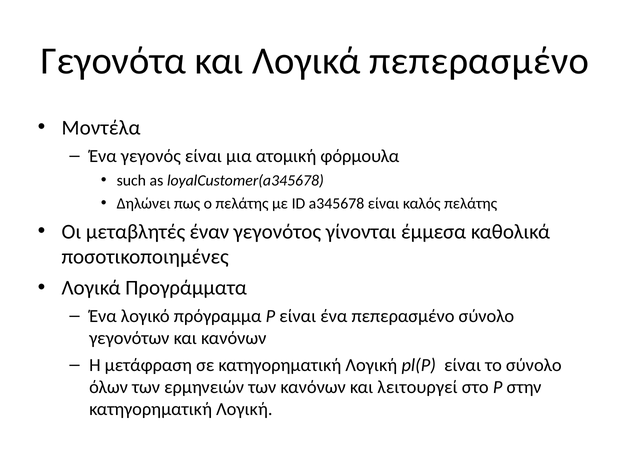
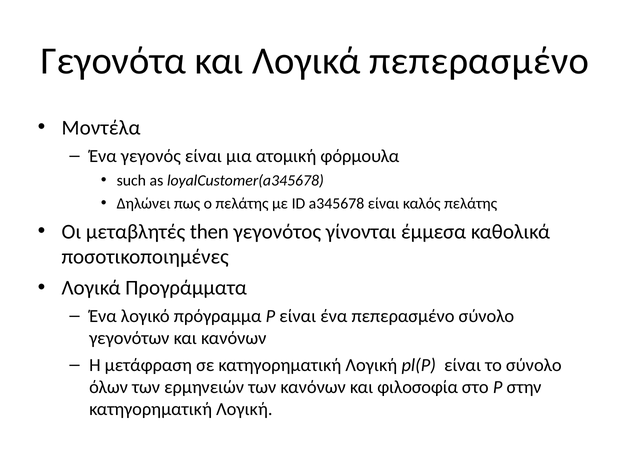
έναν: έναν -> then
λειτουργεί: λειτουργεί -> φιλοσοφία
